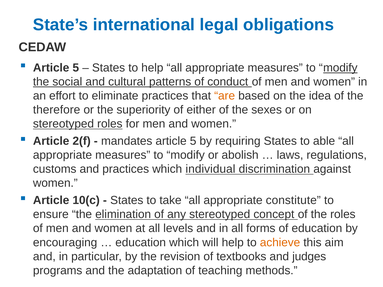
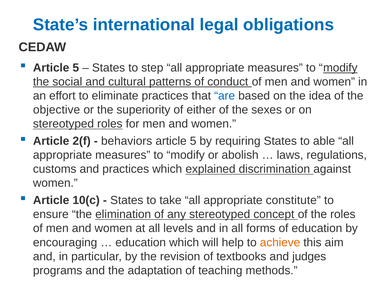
to help: help -> step
are colour: orange -> blue
therefore: therefore -> objective
mandates: mandates -> behaviors
individual: individual -> explained
